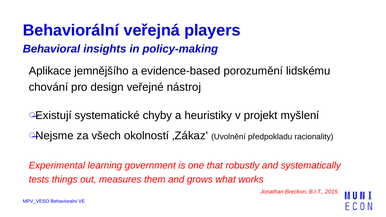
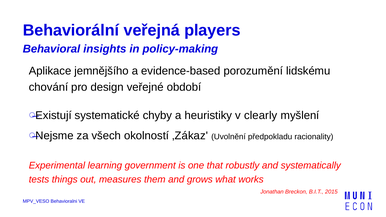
nástroj: nástroj -> období
projekt: projekt -> clearly
